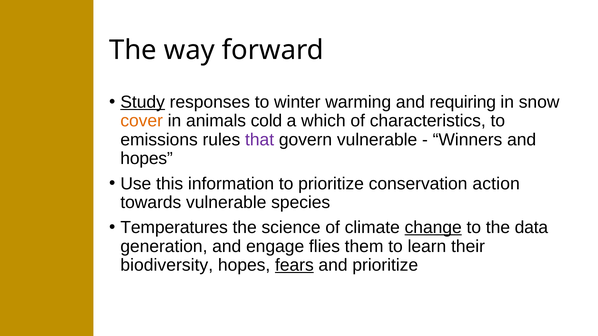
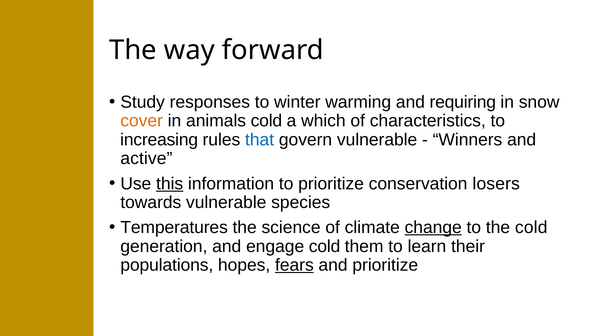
Study underline: present -> none
emissions: emissions -> increasing
that colour: purple -> blue
hopes at (147, 159): hopes -> active
this underline: none -> present
action: action -> losers
the data: data -> cold
engage flies: flies -> cold
biodiversity: biodiversity -> populations
